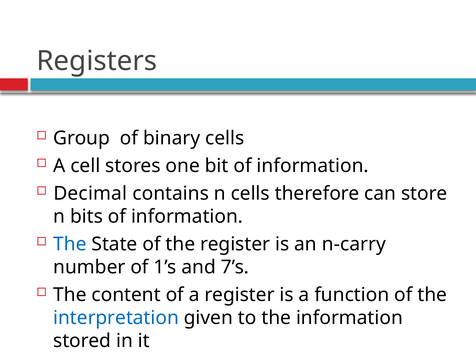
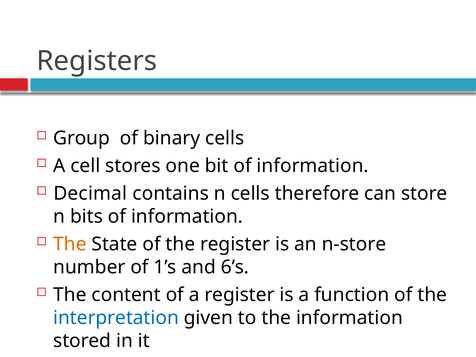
The at (70, 244) colour: blue -> orange
n-carry: n-carry -> n-store
7’s: 7’s -> 6’s
